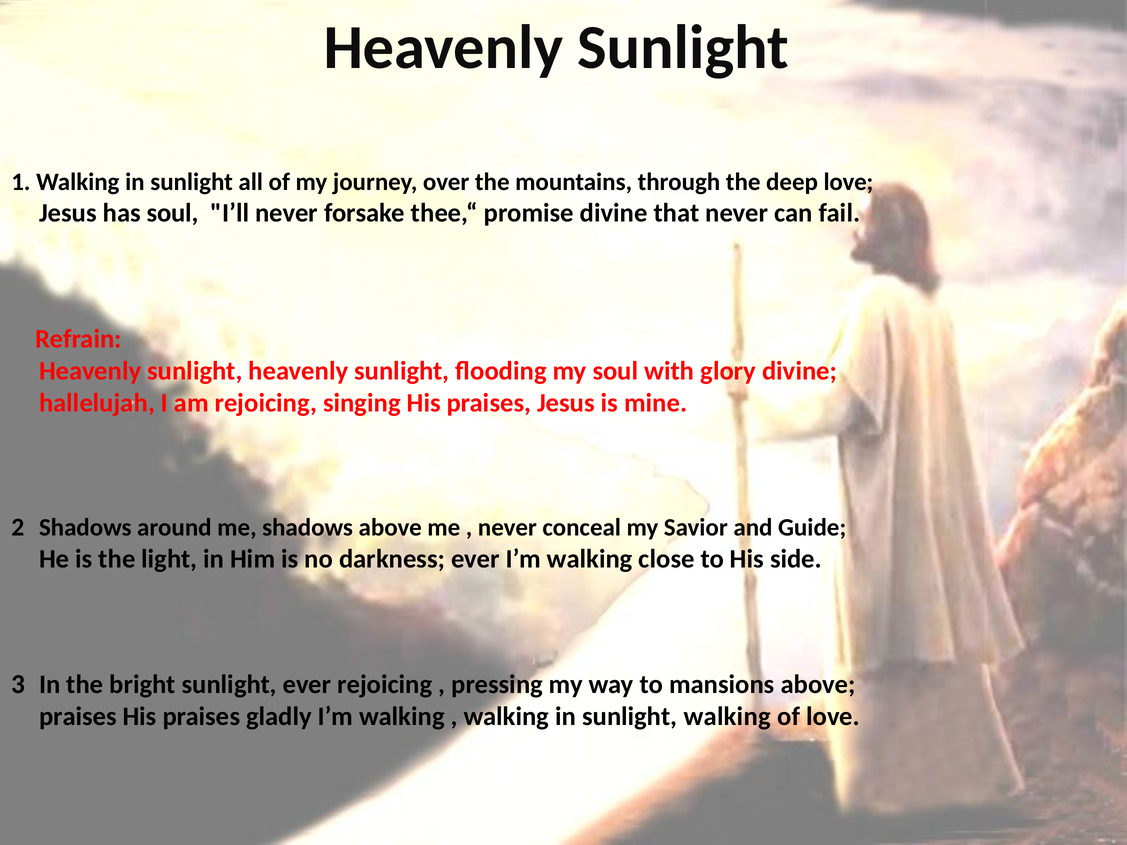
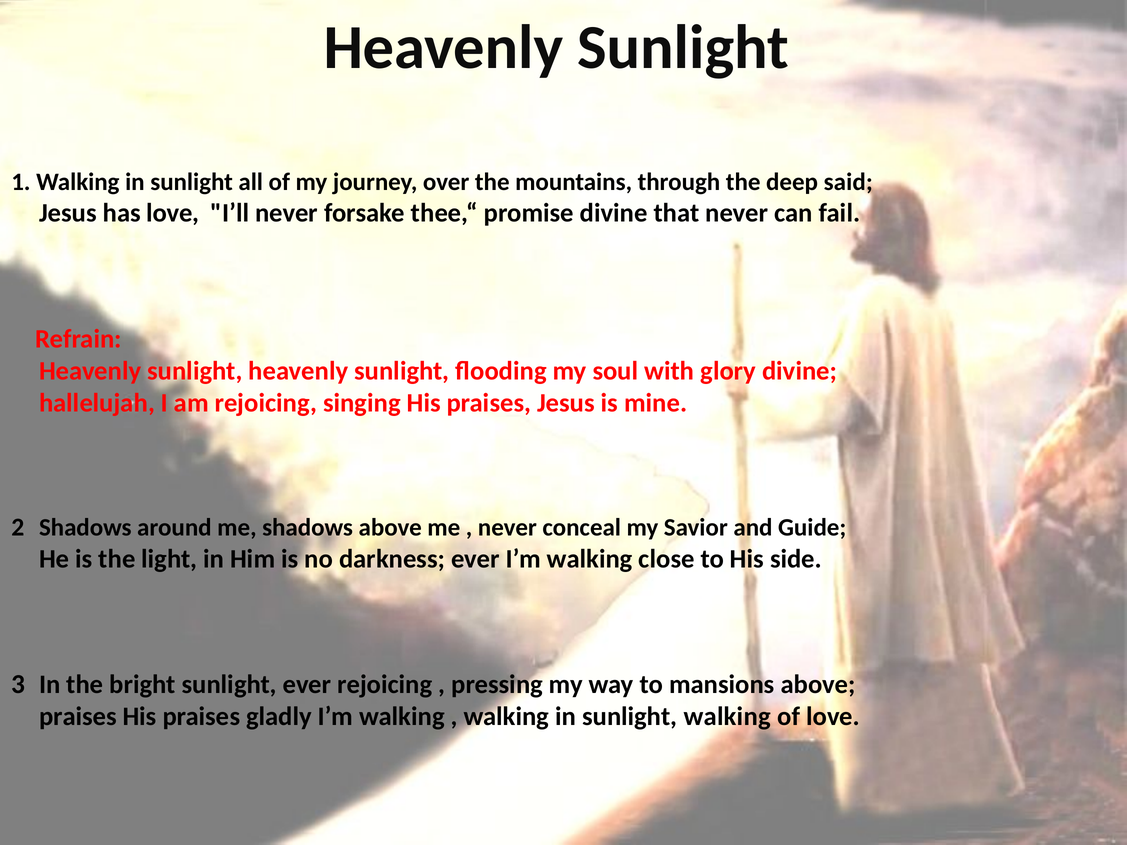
deep love: love -> said
has soul: soul -> love
